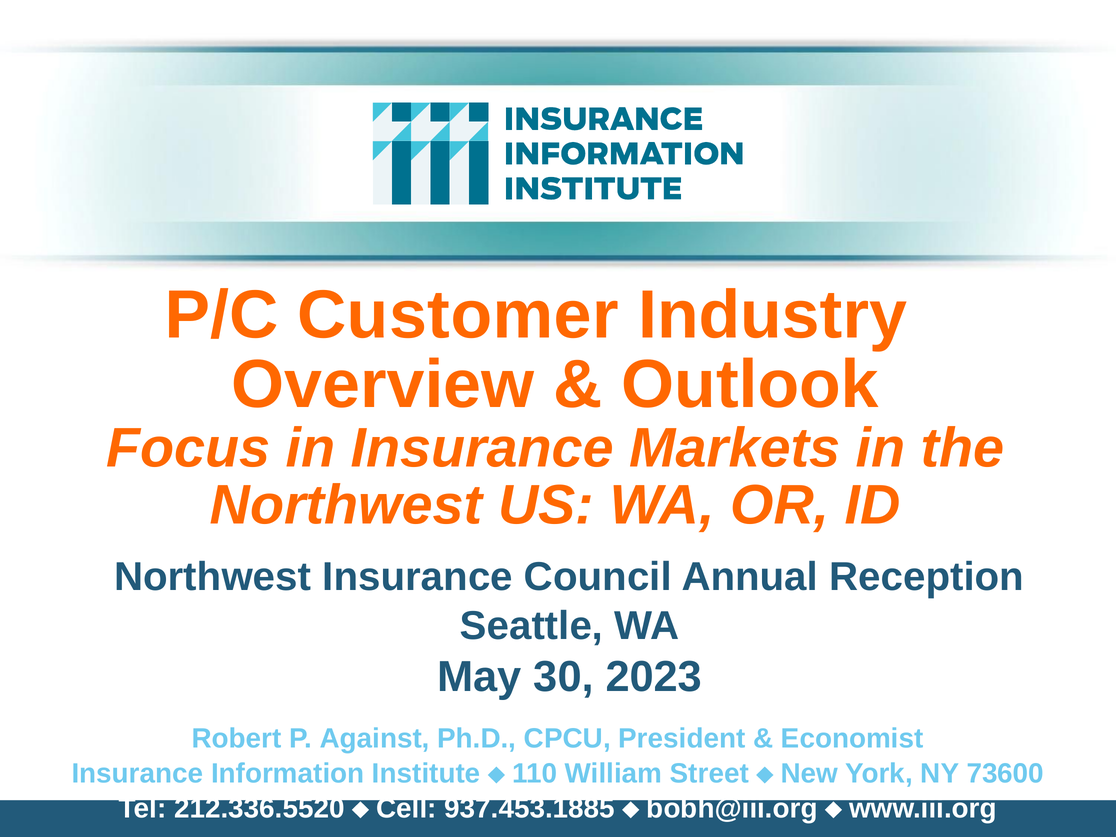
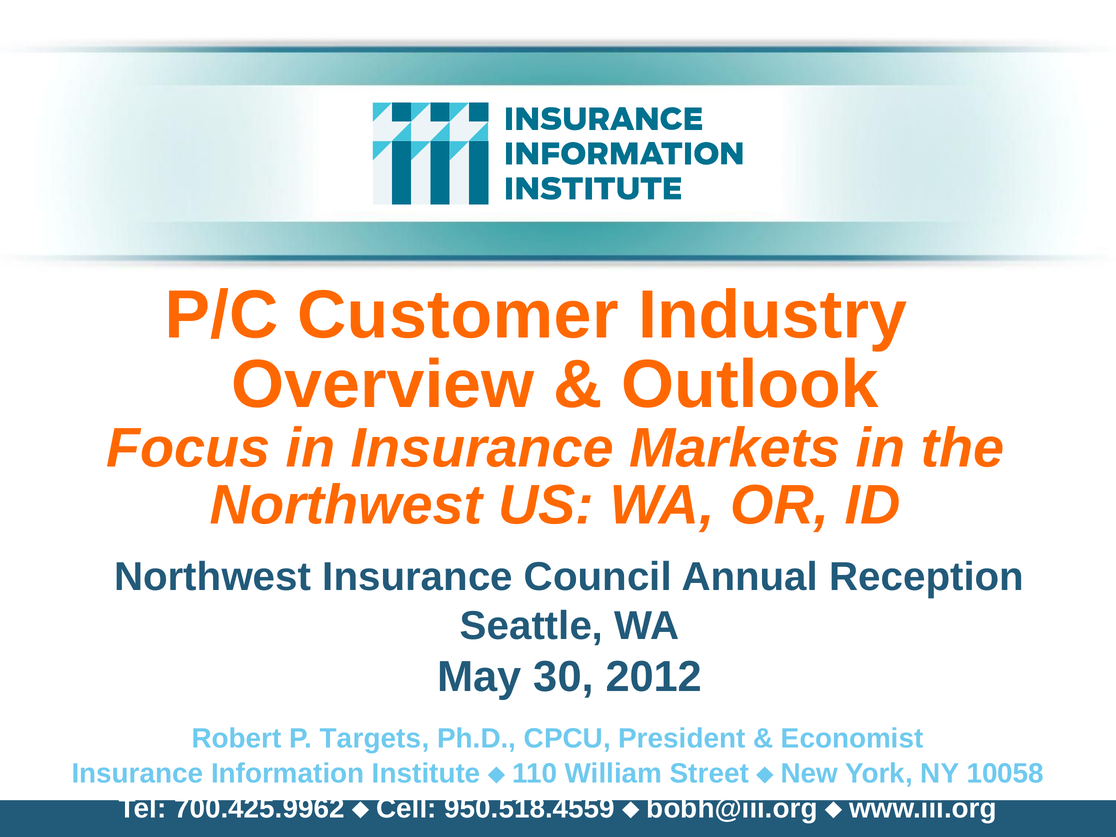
2023: 2023 -> 2012
Against: Against -> Targets
73600: 73600 -> 10058
212.336.5520: 212.336.5520 -> 700.425.9962
937.453.1885: 937.453.1885 -> 950.518.4559
